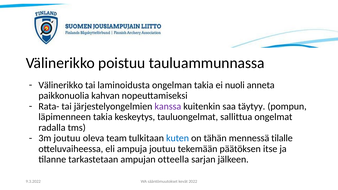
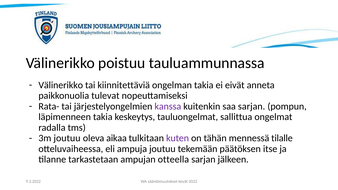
laminoidusta: laminoidusta -> kiinnitettäviä
nuoli: nuoli -> eivät
kahvan: kahvan -> tulevat
saa täytyy: täytyy -> sarjan
team: team -> aikaa
kuten colour: blue -> purple
